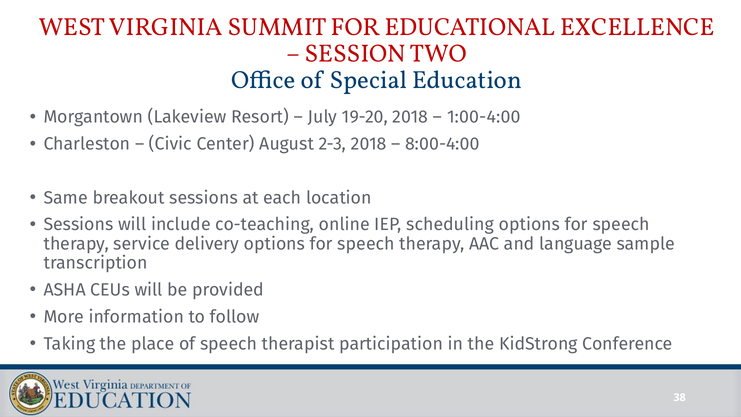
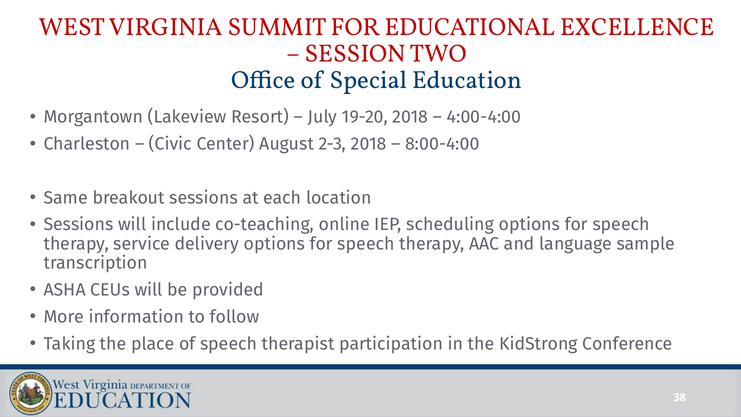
1:00-4:00: 1:00-4:00 -> 4:00-4:00
